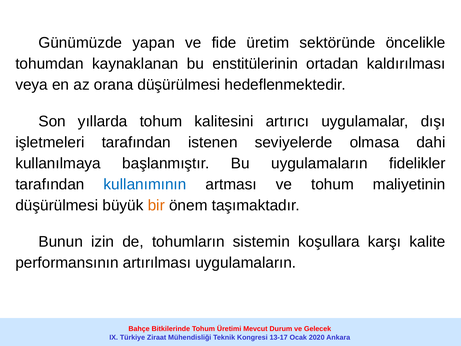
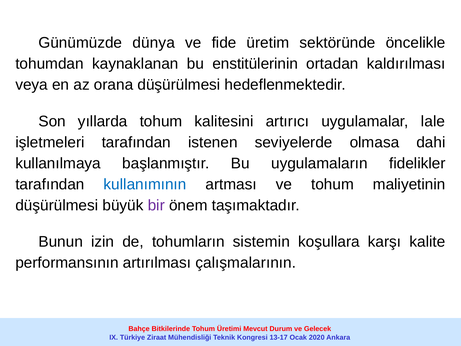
yapan: yapan -> dünya
dışı: dışı -> lale
bir colour: orange -> purple
artırılması uygulamaların: uygulamaların -> çalışmalarının
